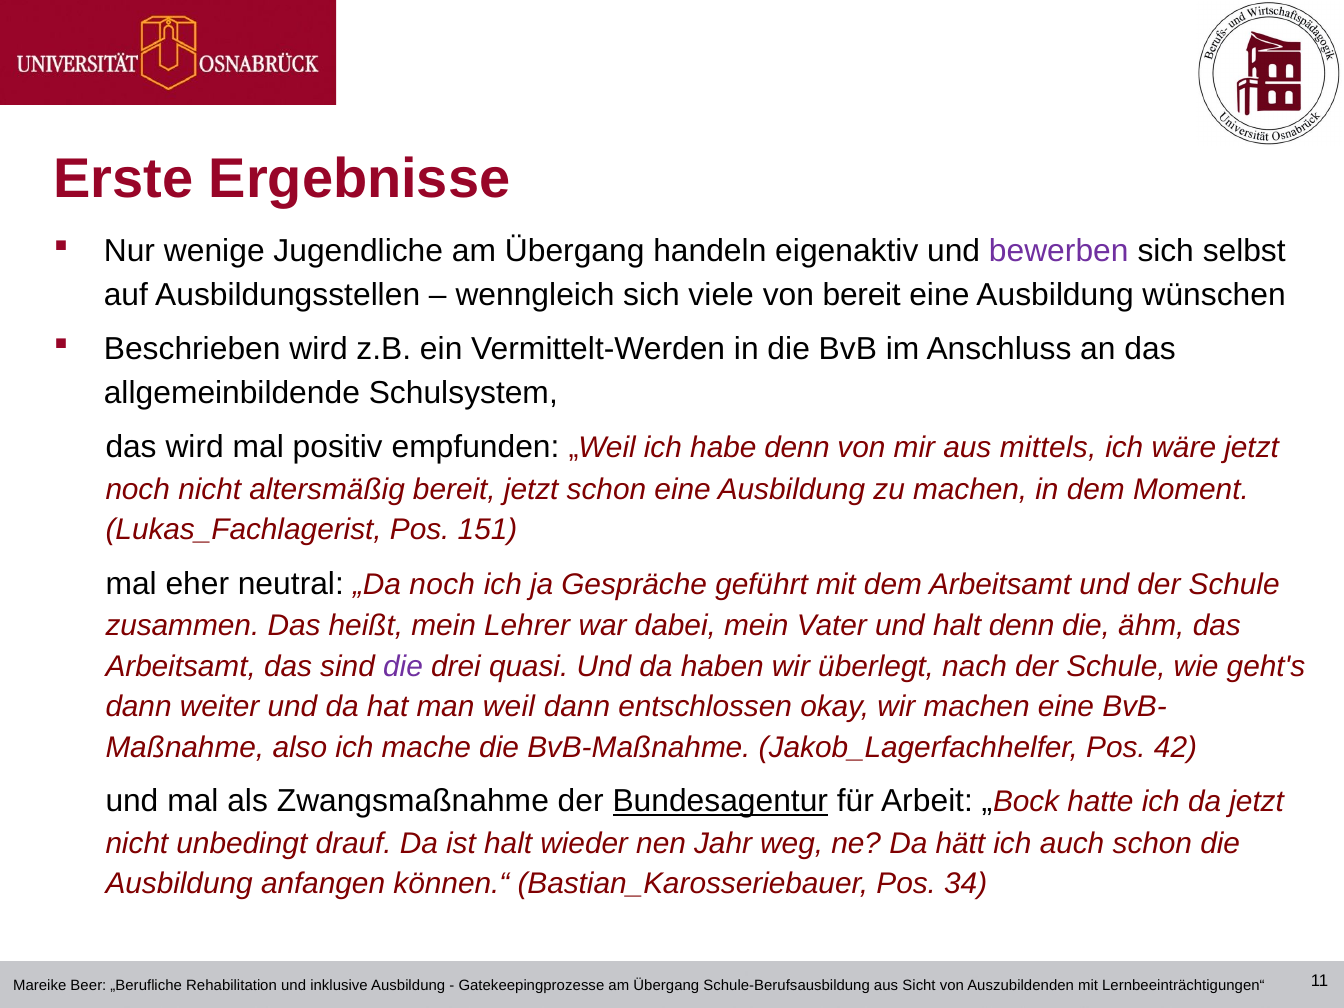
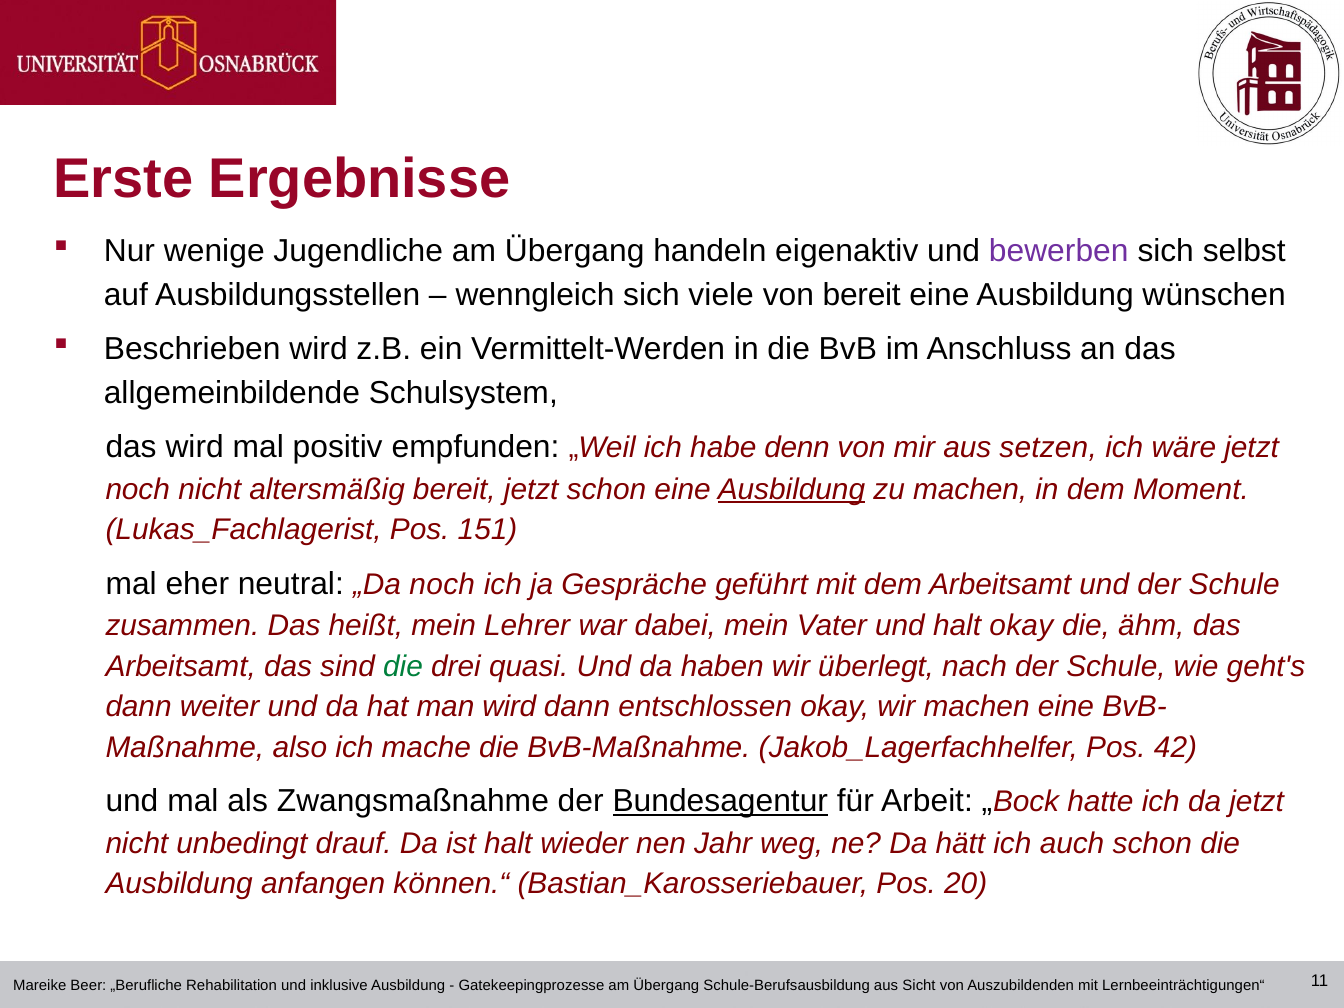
mittels: mittels -> setzen
Ausbildung at (791, 489) underline: none -> present
halt denn: denn -> okay
die at (403, 666) colour: purple -> green
man weil: weil -> wird
34: 34 -> 20
